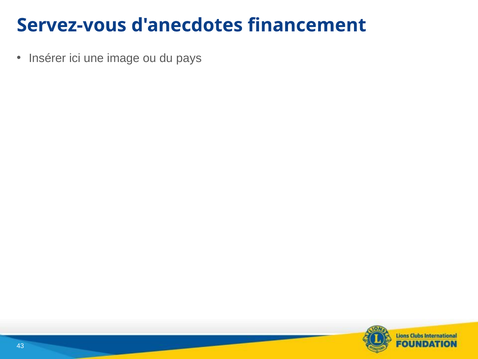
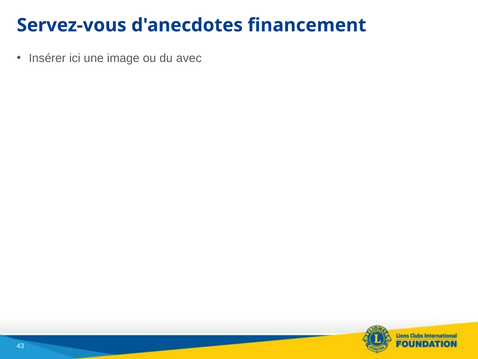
pays: pays -> avec
